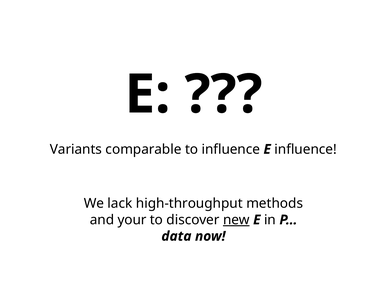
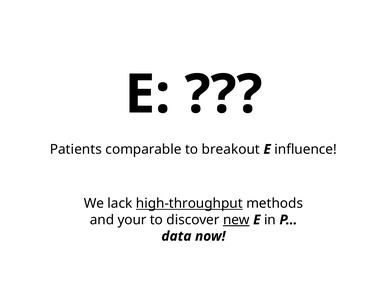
Variants: Variants -> Patients
to influence: influence -> breakout
high-throughput underline: none -> present
